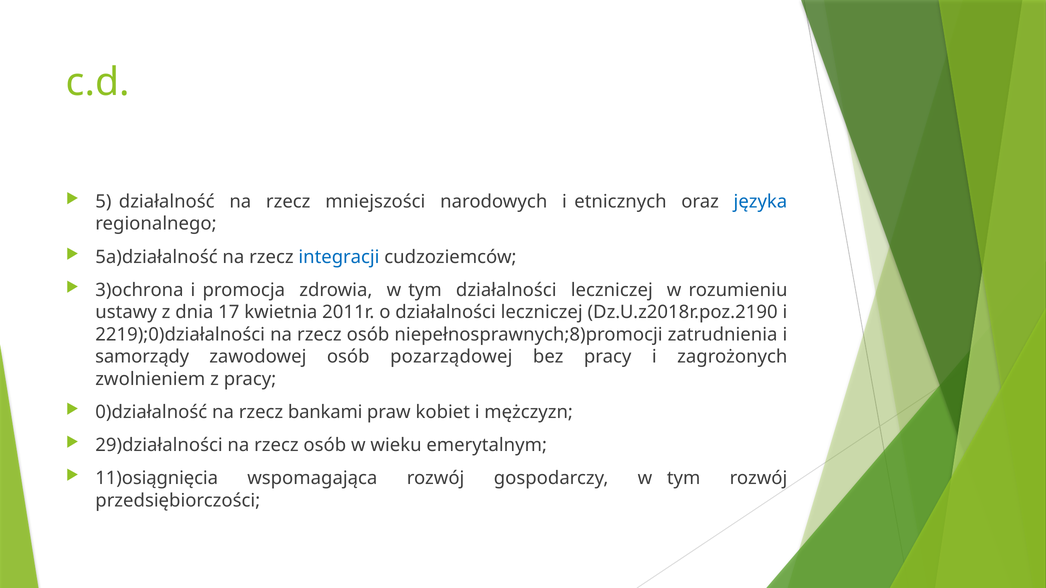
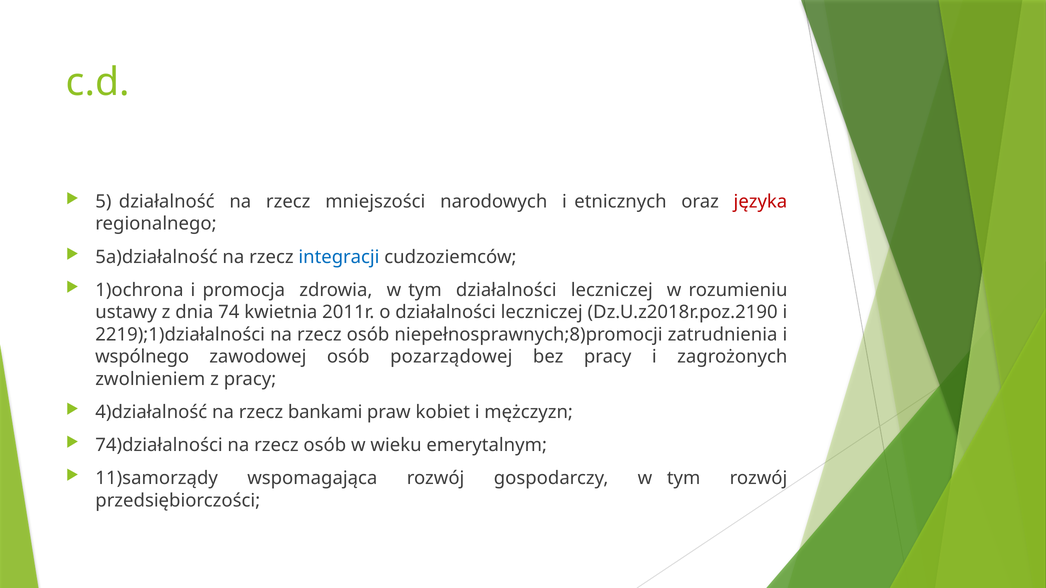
języka colour: blue -> red
3)ochrona: 3)ochrona -> 1)ochrona
17: 17 -> 74
2219);0)działalności: 2219);0)działalności -> 2219);1)działalności
samorządy: samorządy -> wspólnego
0)działalność: 0)działalność -> 4)działalność
29)działalności: 29)działalności -> 74)działalności
11)osiągnięcia: 11)osiągnięcia -> 11)samorządy
